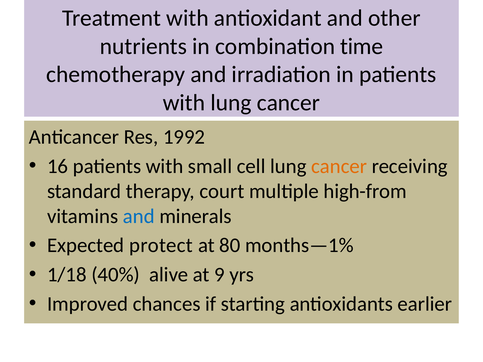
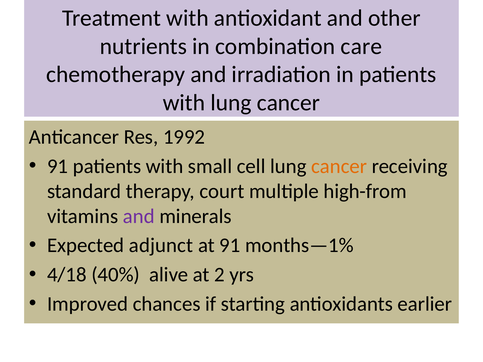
time: time -> care
16 at (58, 166): 16 -> 91
and at (139, 216) colour: blue -> purple
protect: protect -> adjunct
at 80: 80 -> 91
1/18: 1/18 -> 4/18
9: 9 -> 2
